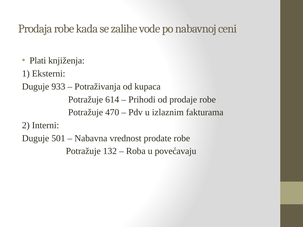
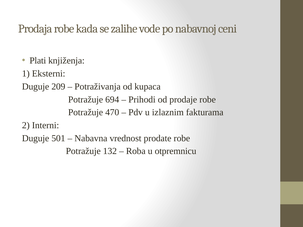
933: 933 -> 209
614: 614 -> 694
povećavaju: povećavaju -> otpremnicu
